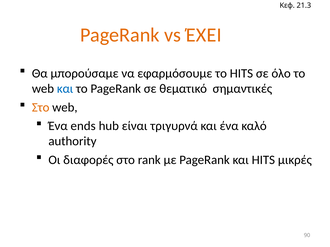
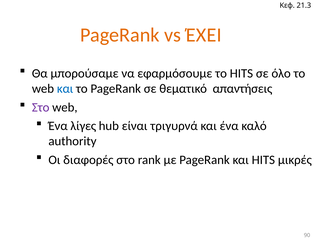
σημαντικές: σημαντικές -> απαντήσεις
Στο at (41, 107) colour: orange -> purple
ends: ends -> λίγες
